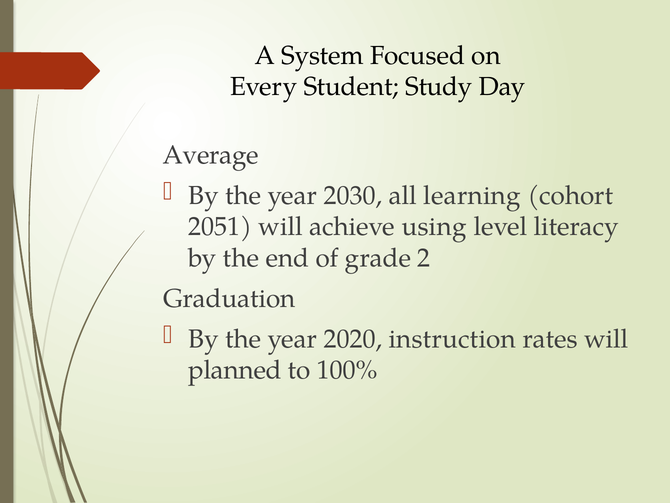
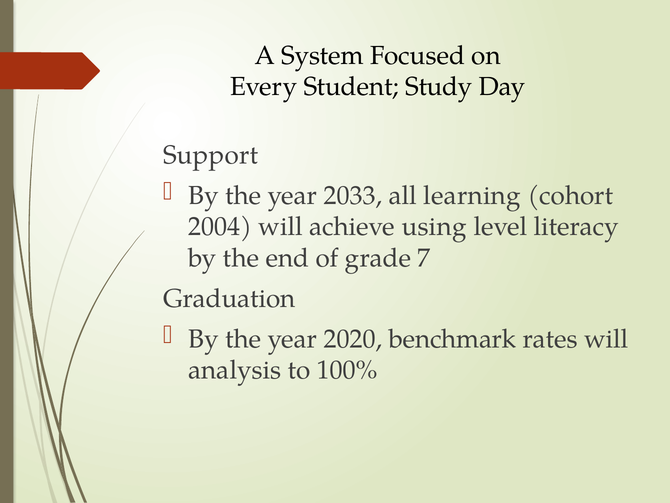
Average: Average -> Support
2030: 2030 -> 2033
2051: 2051 -> 2004
2: 2 -> 7
instruction: instruction -> benchmark
planned: planned -> analysis
